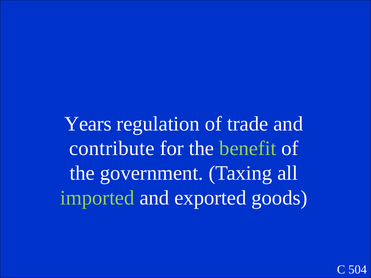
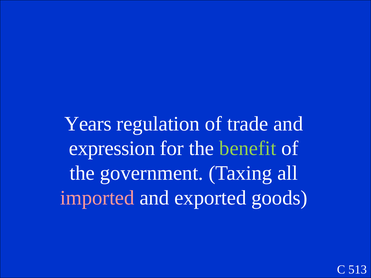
contribute: contribute -> expression
imported colour: light green -> pink
504: 504 -> 513
